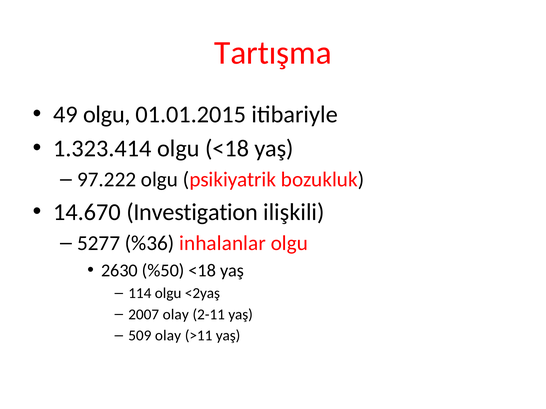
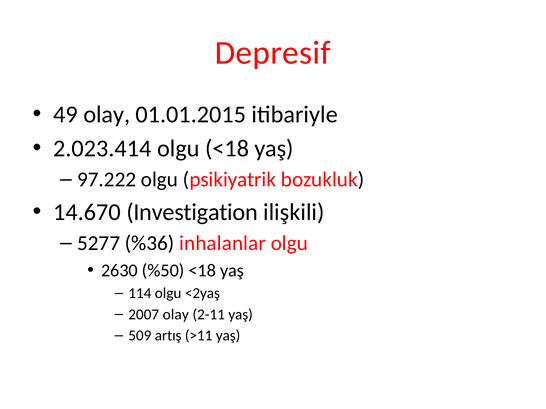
Tartışma: Tartışma -> Depresif
49 olgu: olgu -> olay
1.323.414: 1.323.414 -> 2.023.414
509 olay: olay -> artış
